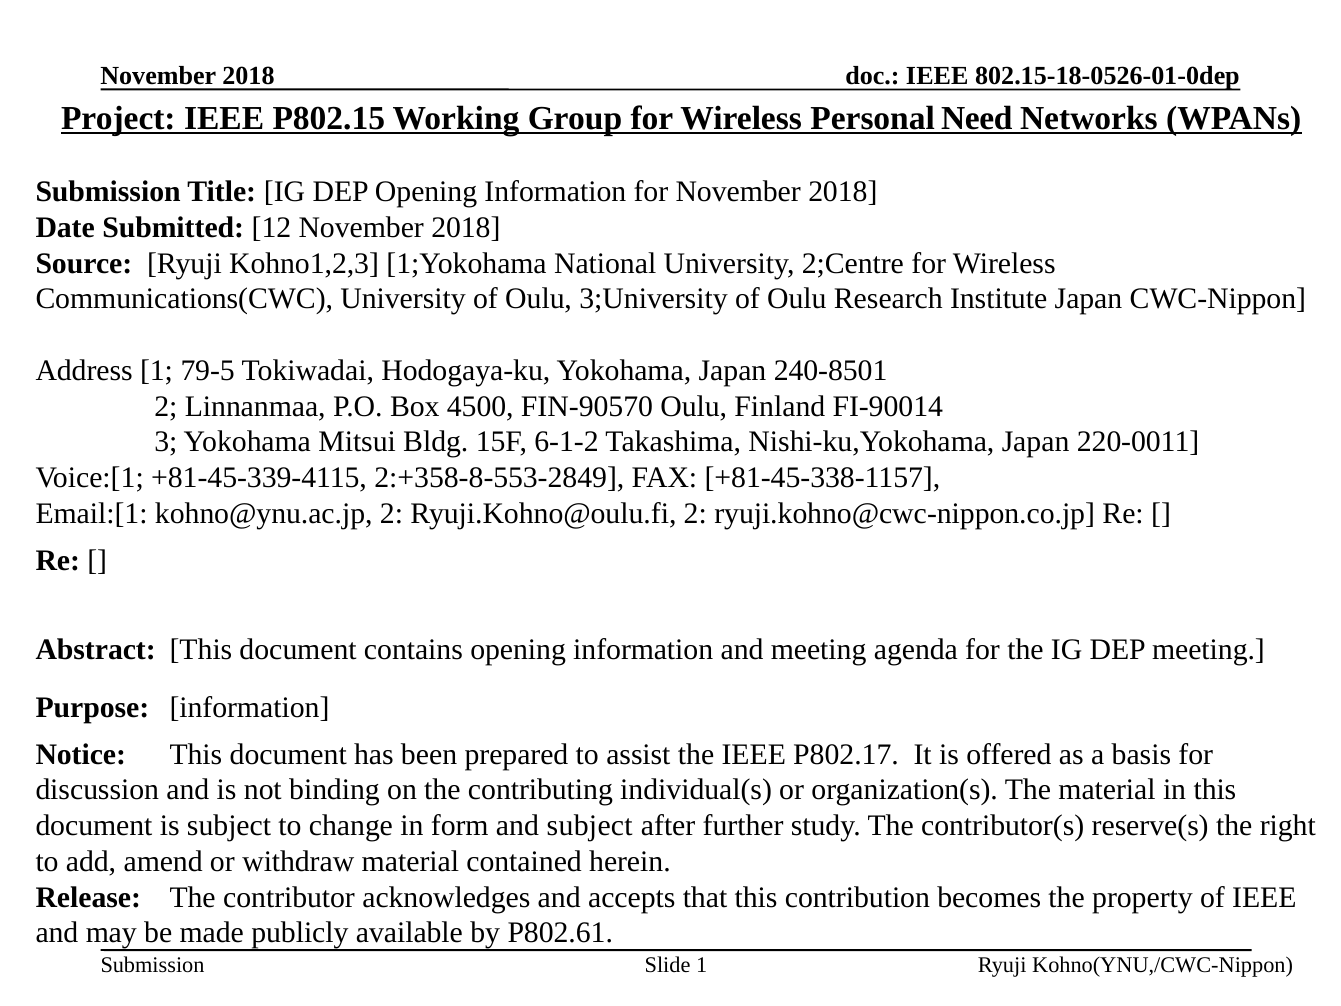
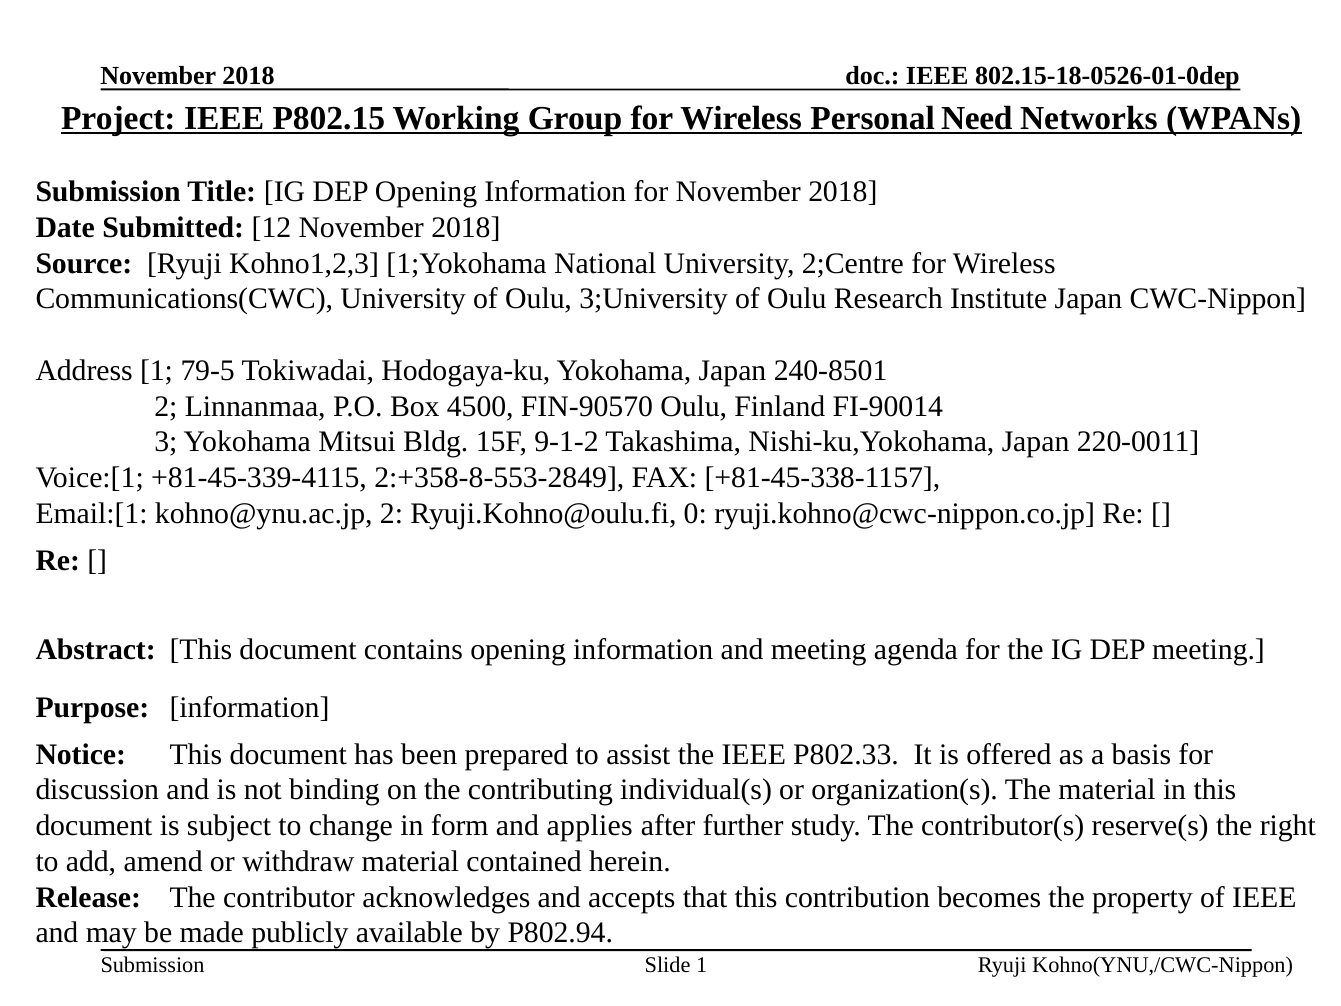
6-1-2: 6-1-2 -> 9-1-2
Ryuji.Kohno@oulu.fi 2: 2 -> 0
P802.17: P802.17 -> P802.33
and subject: subject -> applies
P802.61: P802.61 -> P802.94
